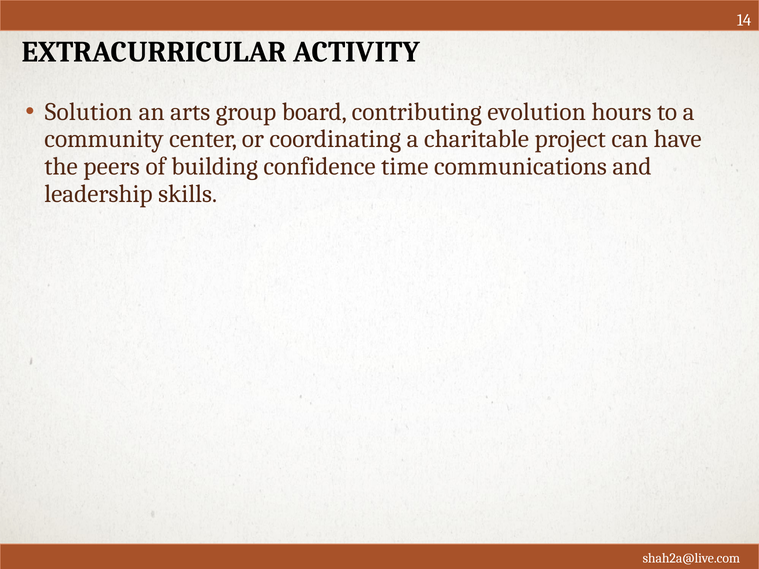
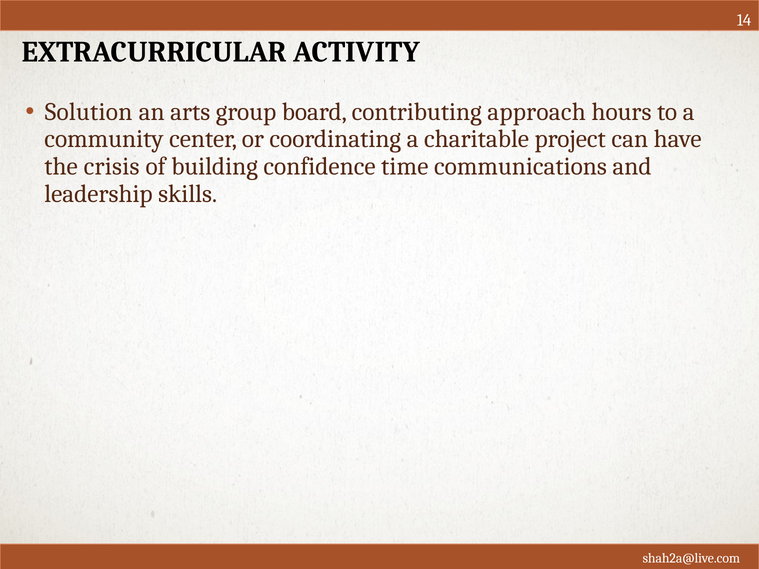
evolution: evolution -> approach
peers: peers -> crisis
